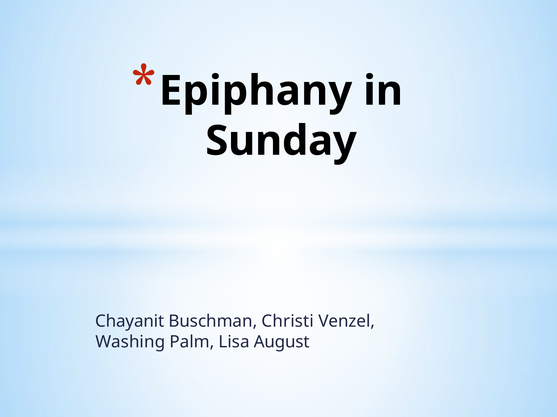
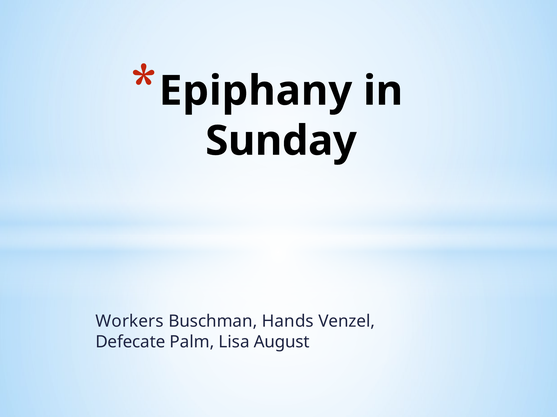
Chayanit: Chayanit -> Workers
Christi: Christi -> Hands
Washing: Washing -> Defecate
